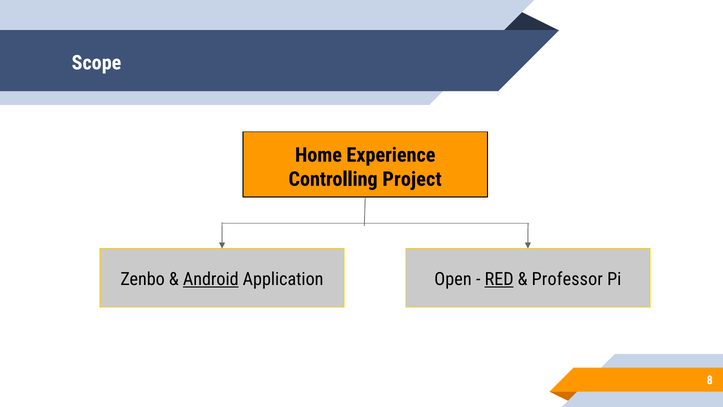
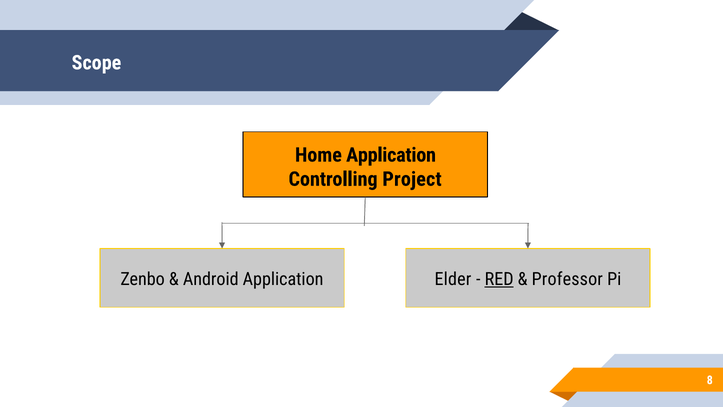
Home Experience: Experience -> Application
Android underline: present -> none
Open: Open -> Elder
